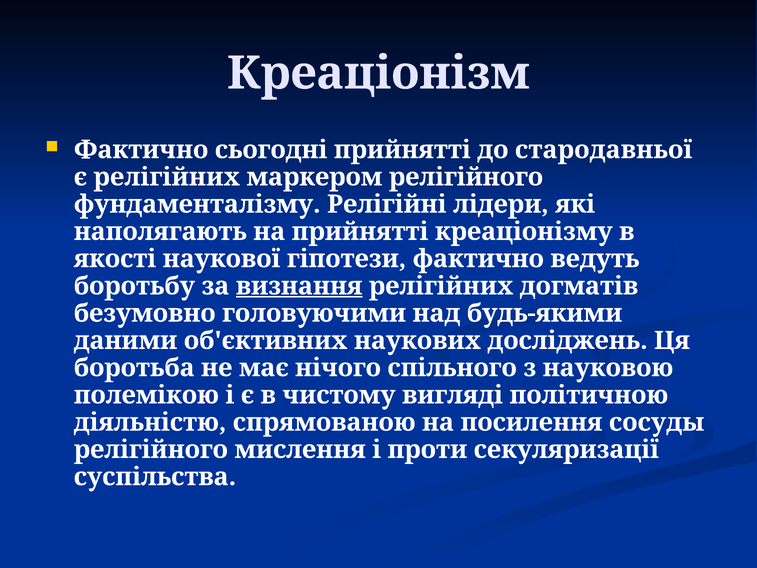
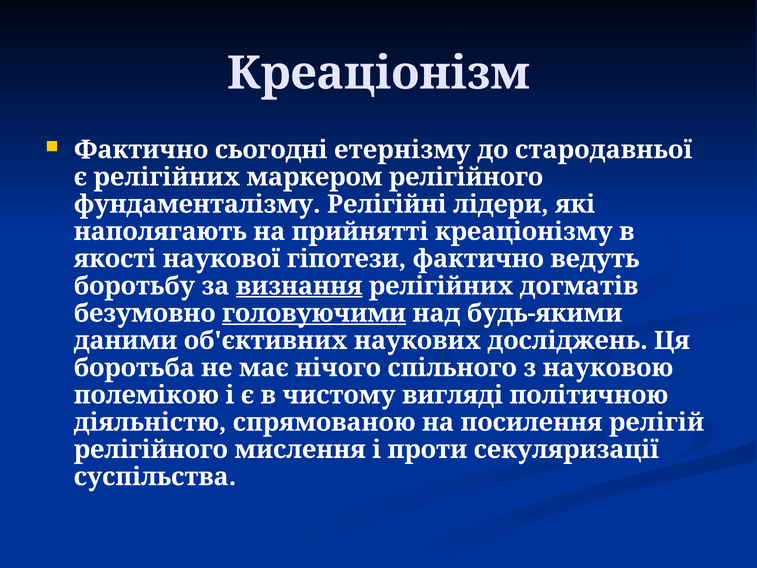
сьогодні прийнятті: прийнятті -> етернізму
головуючими underline: none -> present
сосуды: сосуды -> релігій
